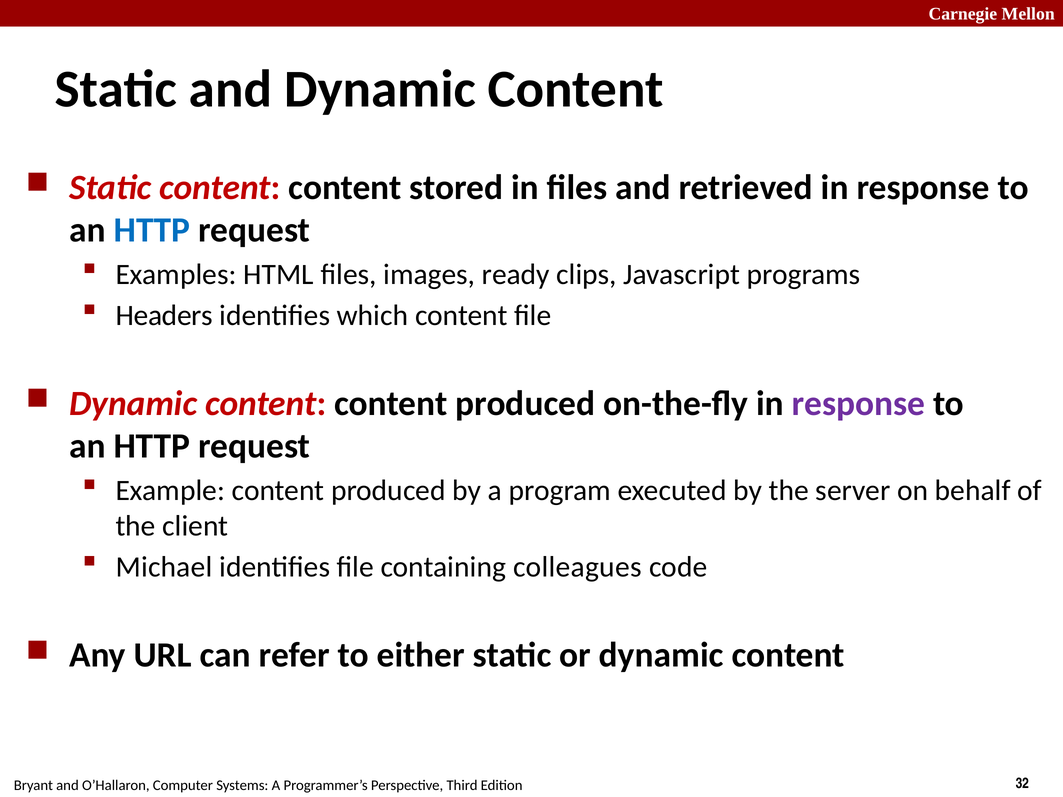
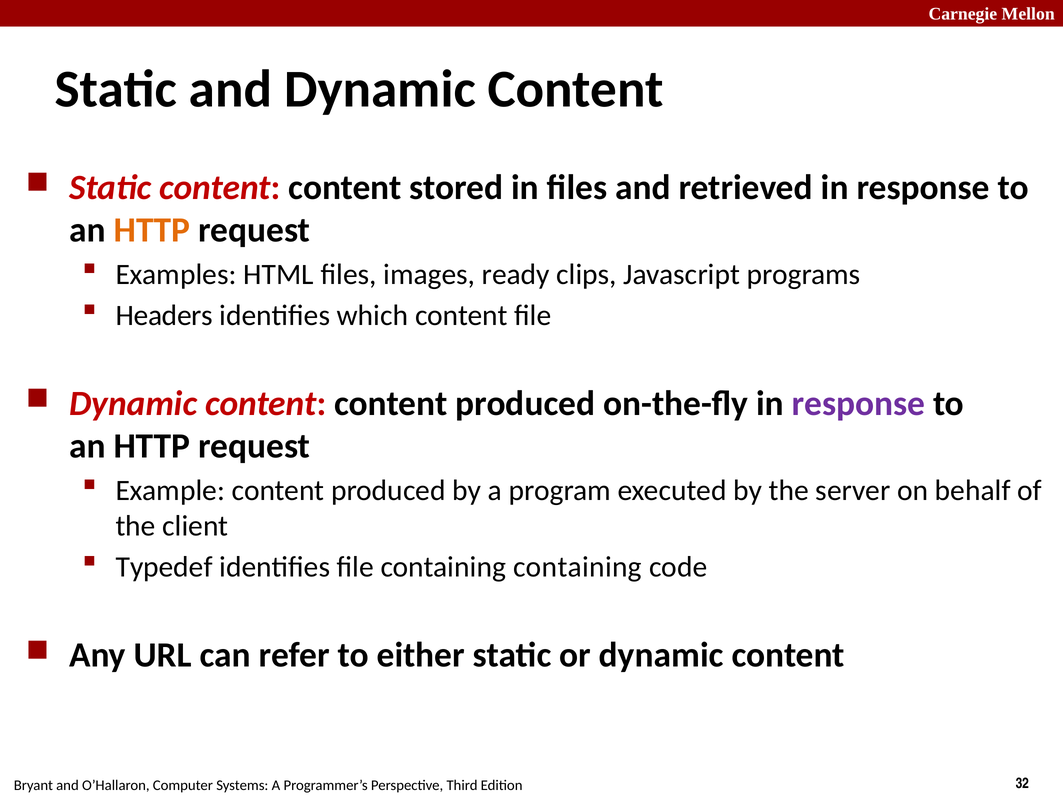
HTTP at (152, 230) colour: blue -> orange
Michael: Michael -> Typedef
containing colleagues: colleagues -> containing
